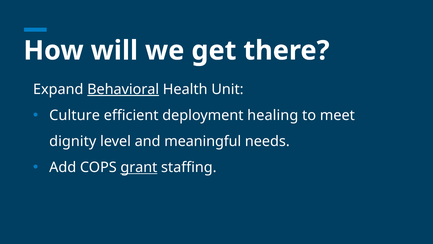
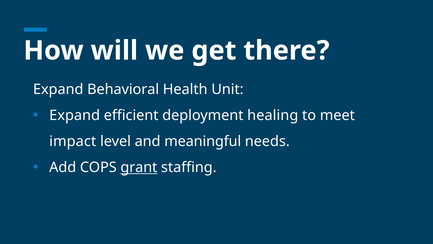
Behavioral underline: present -> none
Culture at (75, 115): Culture -> Expand
dignity: dignity -> impact
